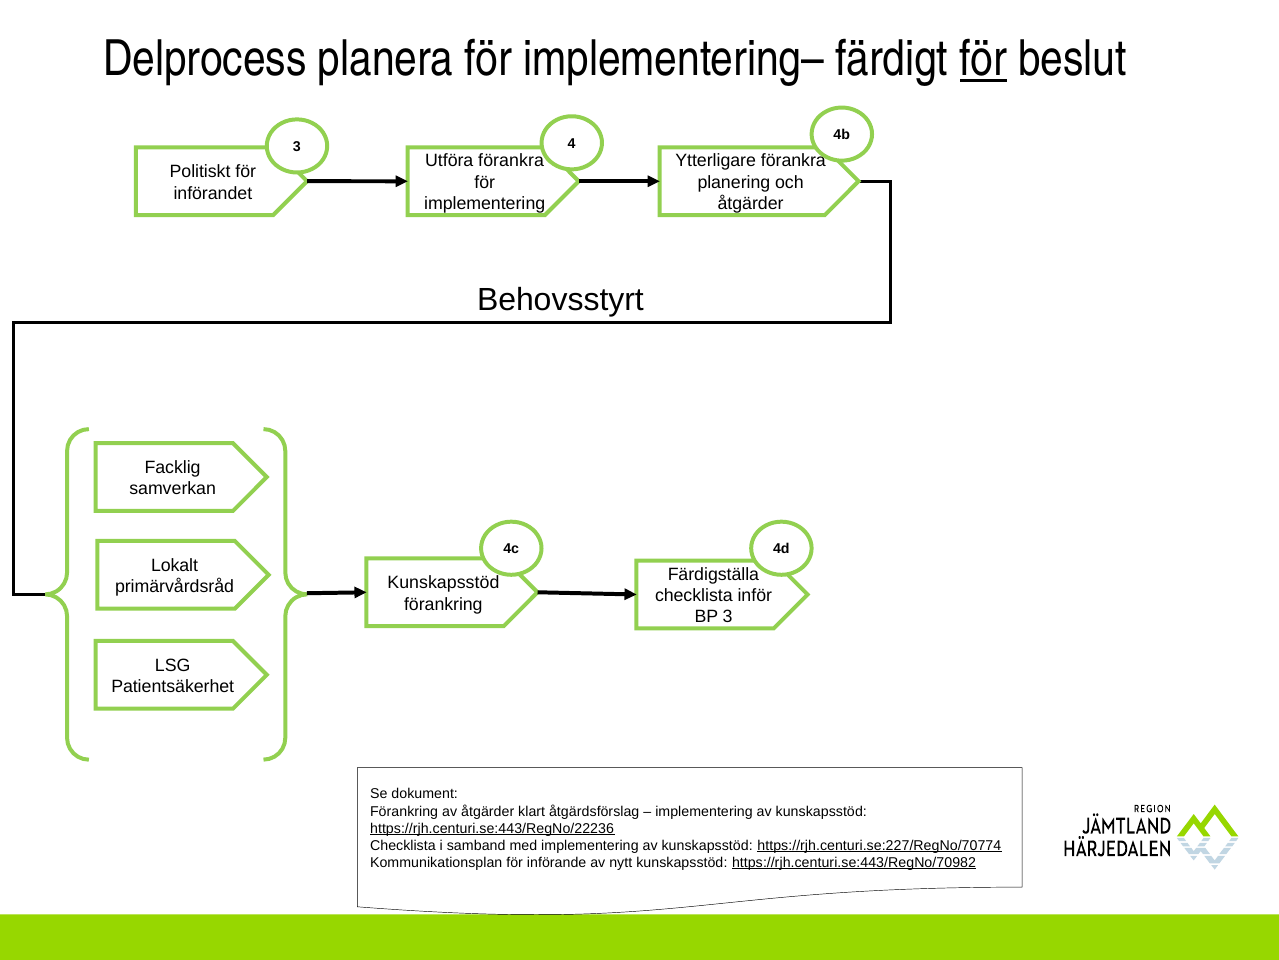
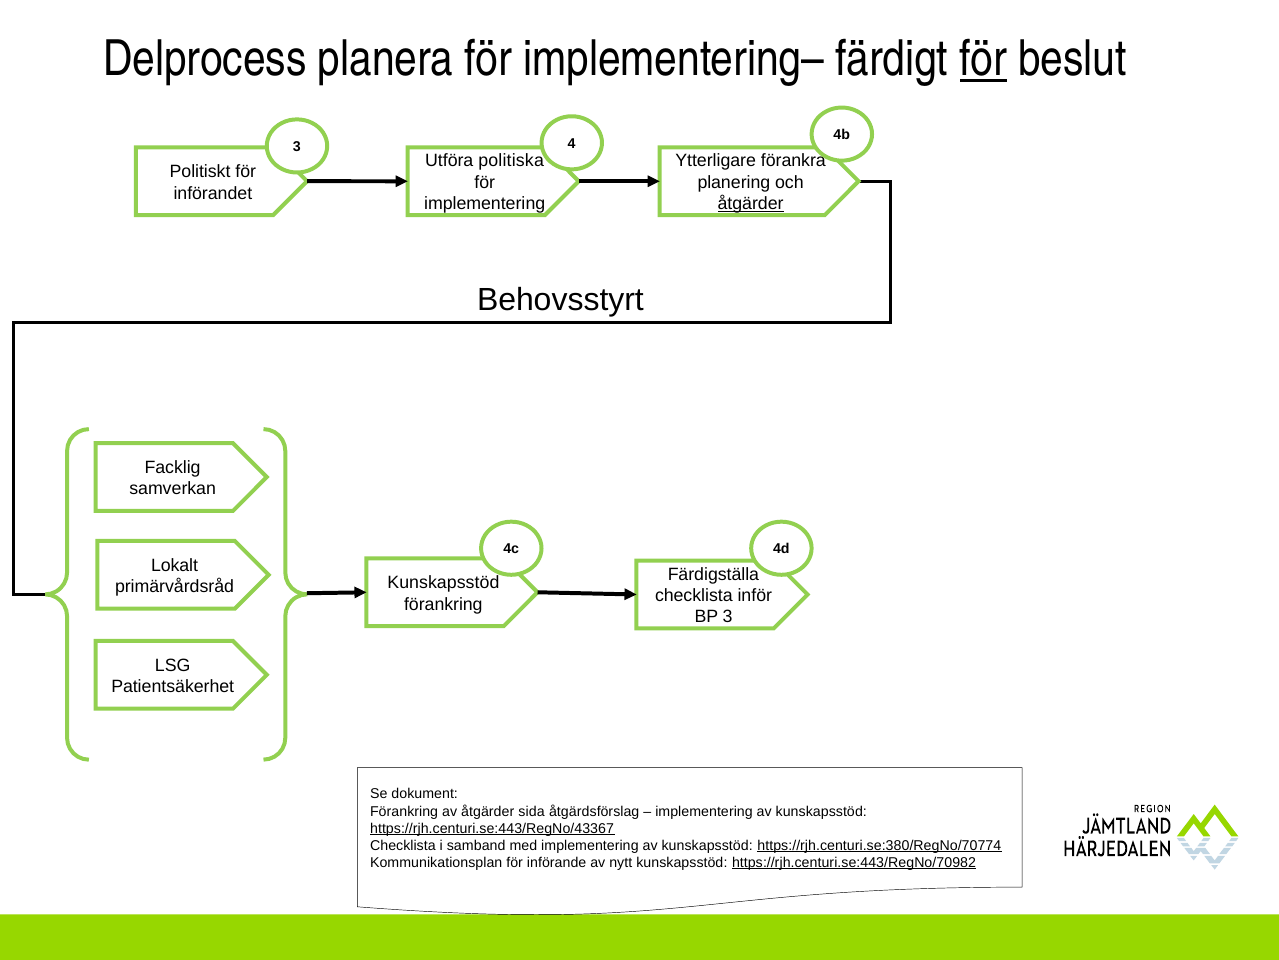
Utföra förankra: förankra -> politiska
åtgärder at (751, 204) underline: none -> present
klart: klart -> sida
https://rjh.centuri.se:443/RegNo/22236: https://rjh.centuri.se:443/RegNo/22236 -> https://rjh.centuri.se:443/RegNo/43367
https://rjh.centuri.se:227/RegNo/70774: https://rjh.centuri.se:227/RegNo/70774 -> https://rjh.centuri.se:380/RegNo/70774
